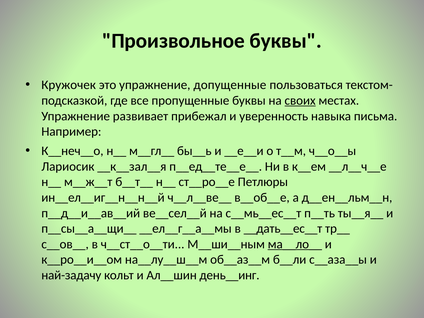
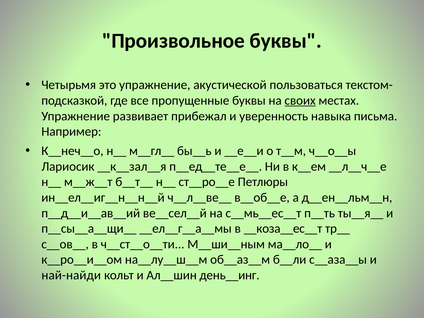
Кружочек: Кружочек -> Четырьмя
допущенные: допущенные -> акустической
__дать__ес__т: __дать__ес__т -> __коза__ес__т
ма__ло__ underline: present -> none
най-задачу: най-задачу -> най-найди
